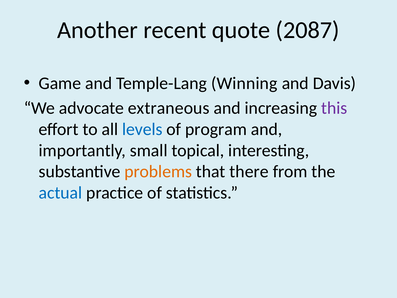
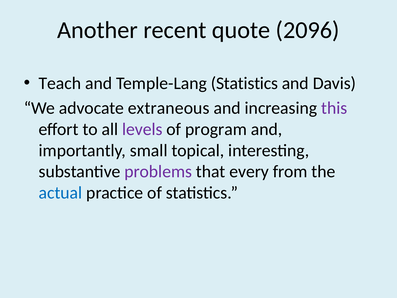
2087: 2087 -> 2096
Game: Game -> Teach
Temple-Lang Winning: Winning -> Statistics
levels colour: blue -> purple
problems colour: orange -> purple
there: there -> every
